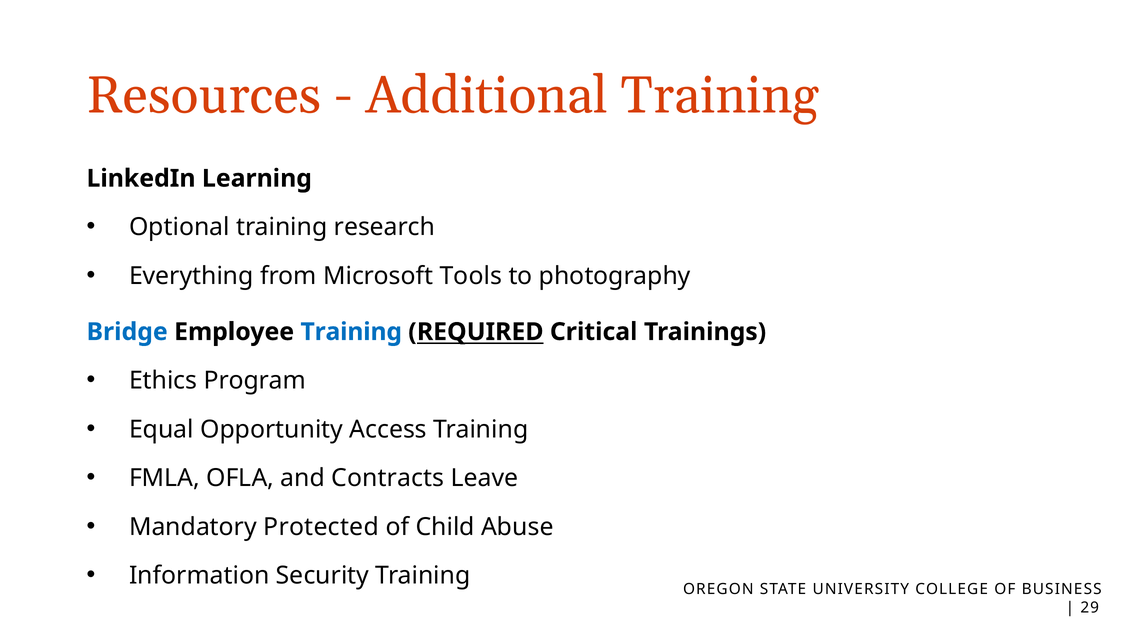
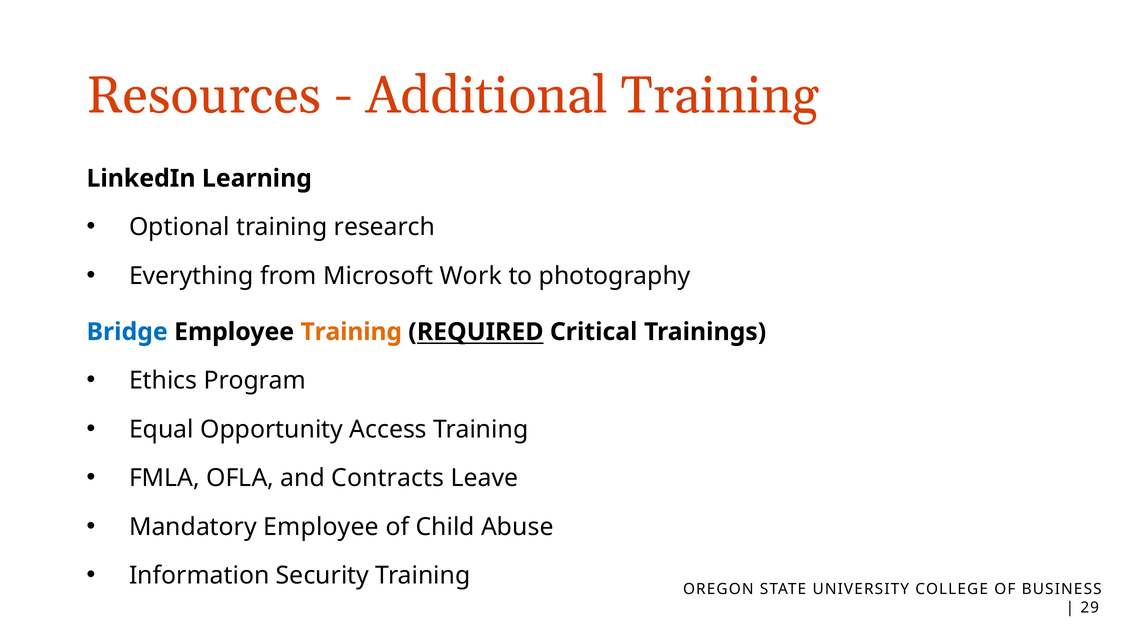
Tools: Tools -> Work
Training at (351, 332) colour: blue -> orange
Mandatory Protected: Protected -> Employee
